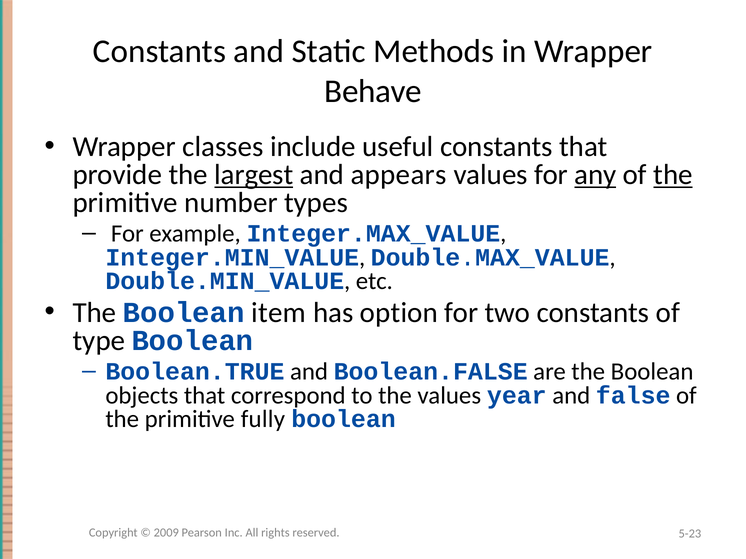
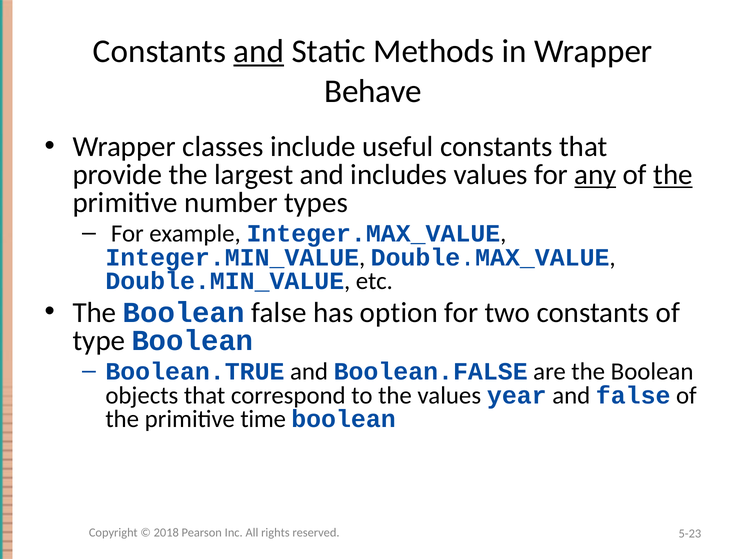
and at (259, 51) underline: none -> present
largest underline: present -> none
appears: appears -> includes
Boolean item: item -> false
fully: fully -> time
2009: 2009 -> 2018
